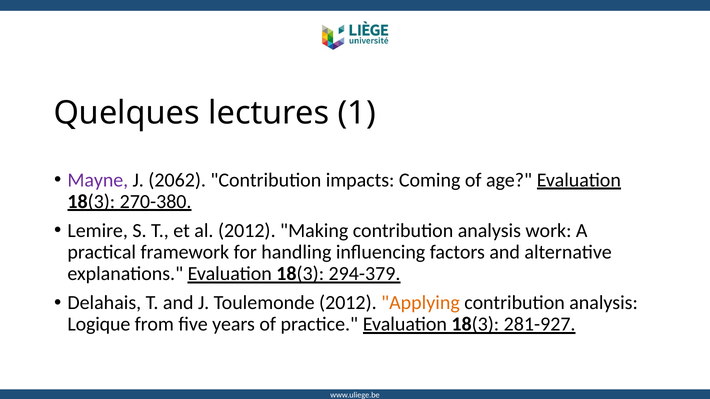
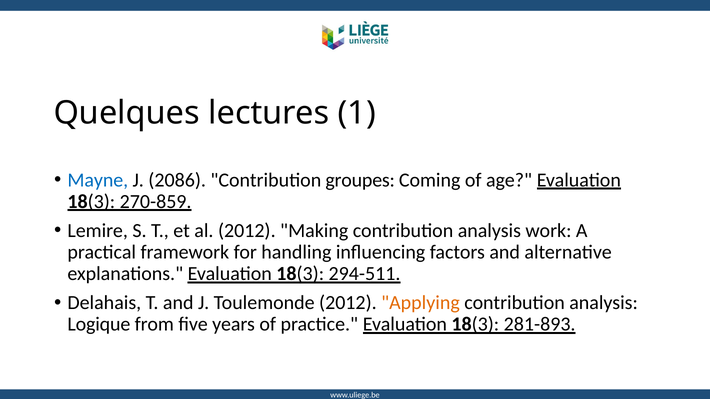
Mayne colour: purple -> blue
2062: 2062 -> 2086
impacts: impacts -> groupes
270-380: 270-380 -> 270-859
294-379: 294-379 -> 294-511
281-927: 281-927 -> 281-893
